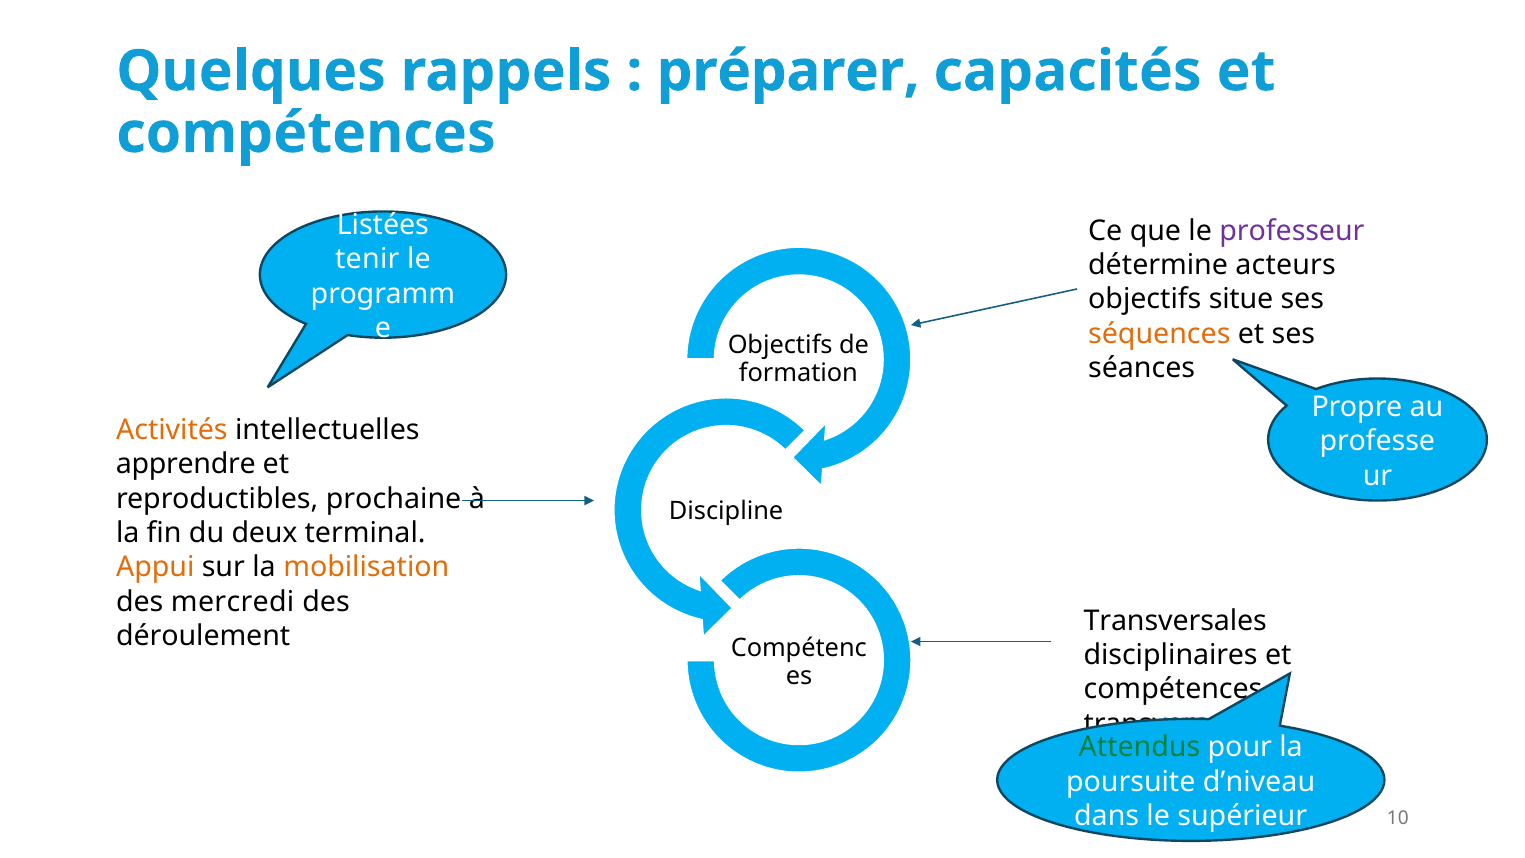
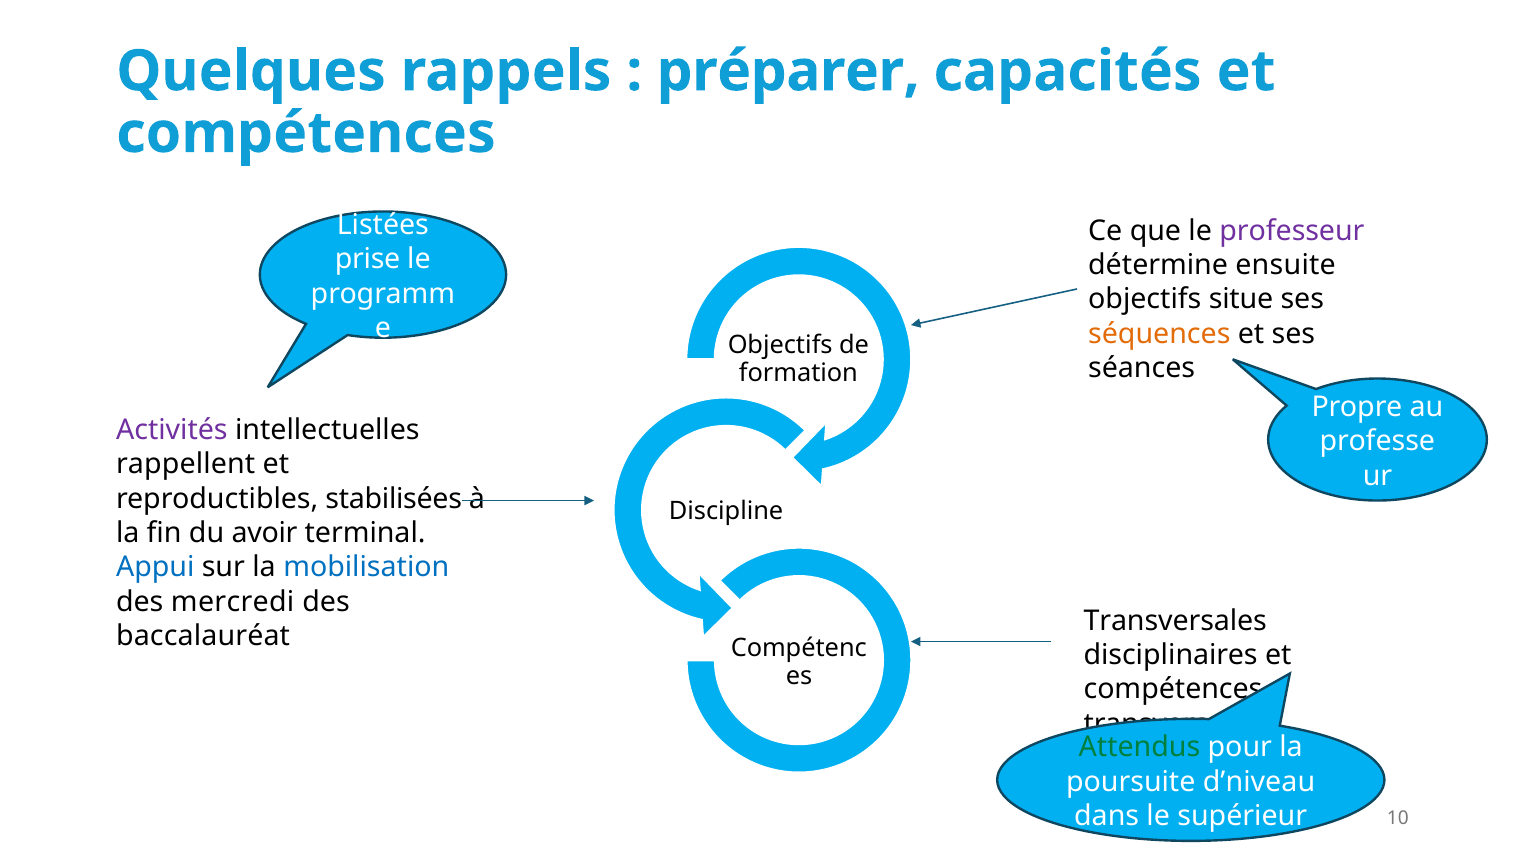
tenir: tenir -> prise
acteurs: acteurs -> ensuite
Activités colour: orange -> purple
apprendre: apprendre -> rappellent
prochaine: prochaine -> stabilisées
deux: deux -> avoir
Appui colour: orange -> blue
mobilisation colour: orange -> blue
déroulement: déroulement -> baccalauréat
